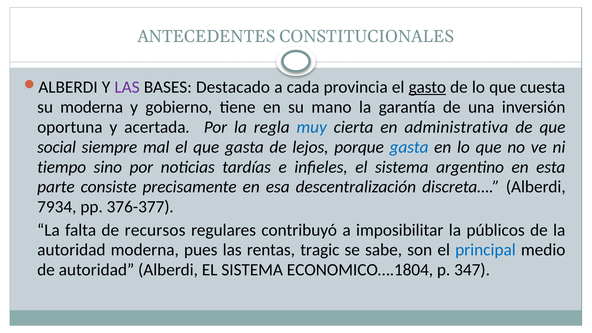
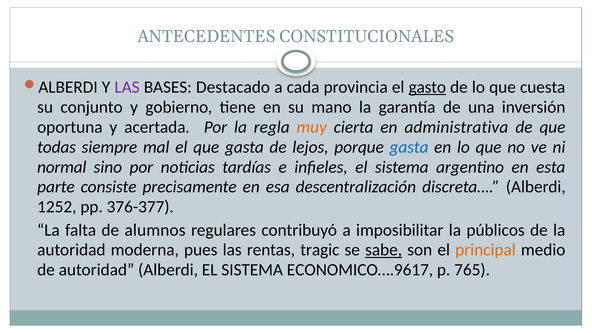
su moderna: moderna -> conjunto
muy colour: blue -> orange
social: social -> todas
tiempo: tiempo -> normal
7934: 7934 -> 1252
recursos: recursos -> alumnos
sabe underline: none -> present
principal colour: blue -> orange
ECONOMICO….1804: ECONOMICO….1804 -> ECONOMICO….9617
347: 347 -> 765
